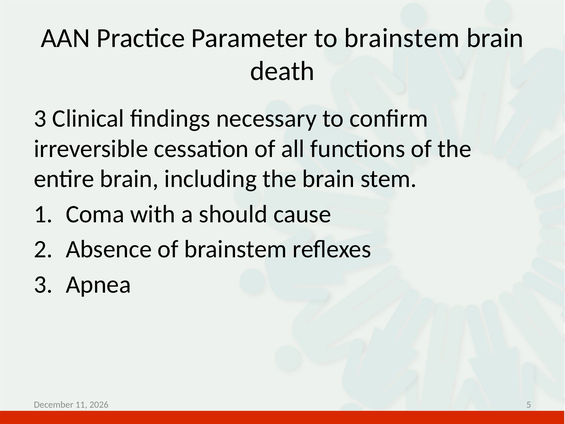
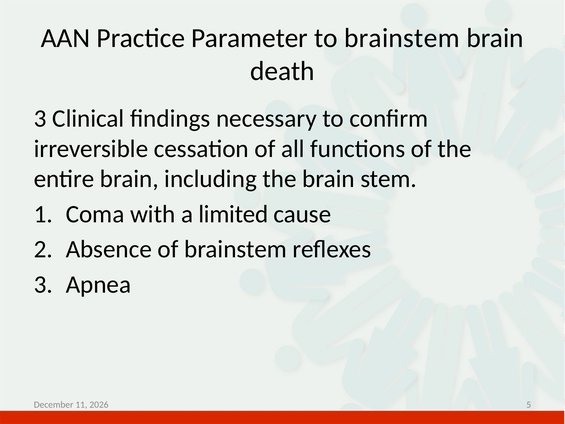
should: should -> limited
